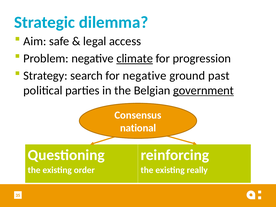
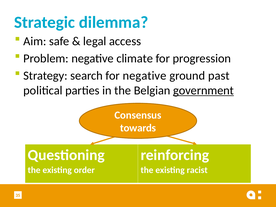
climate underline: present -> none
national: national -> towards
really: really -> racist
